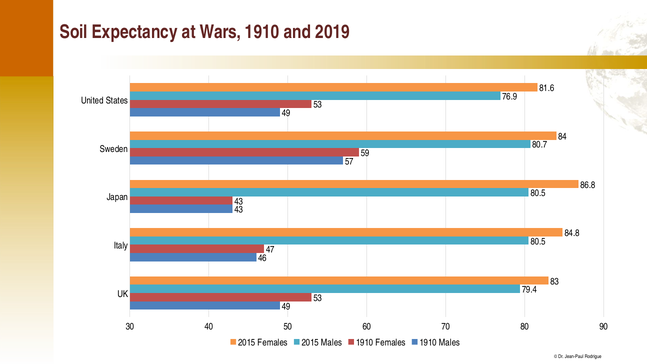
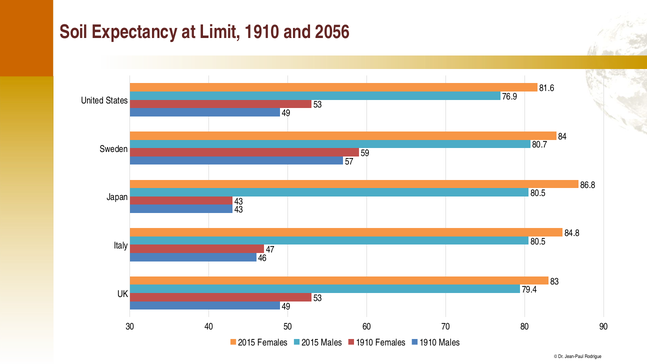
Wars: Wars -> Limit
2019: 2019 -> 2056
